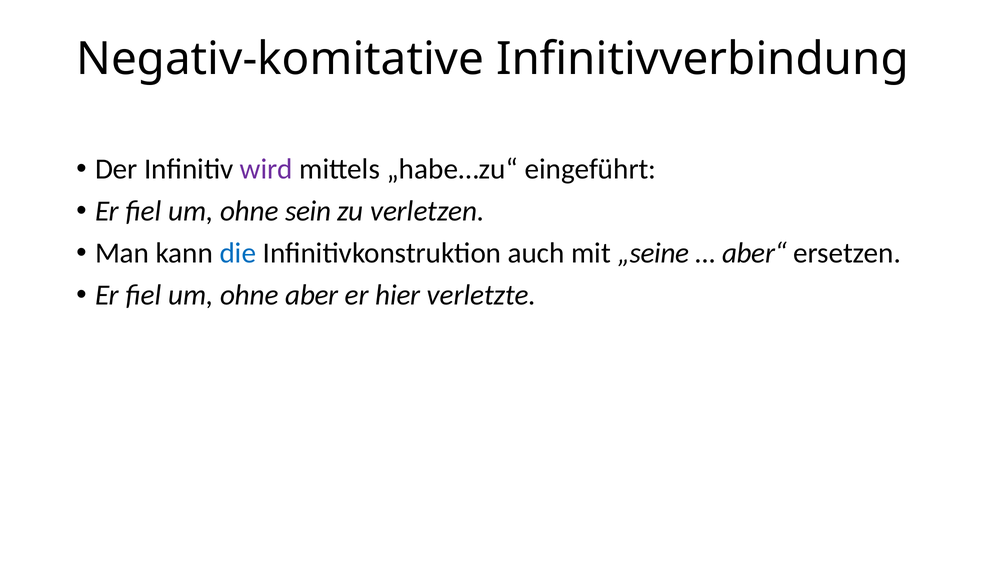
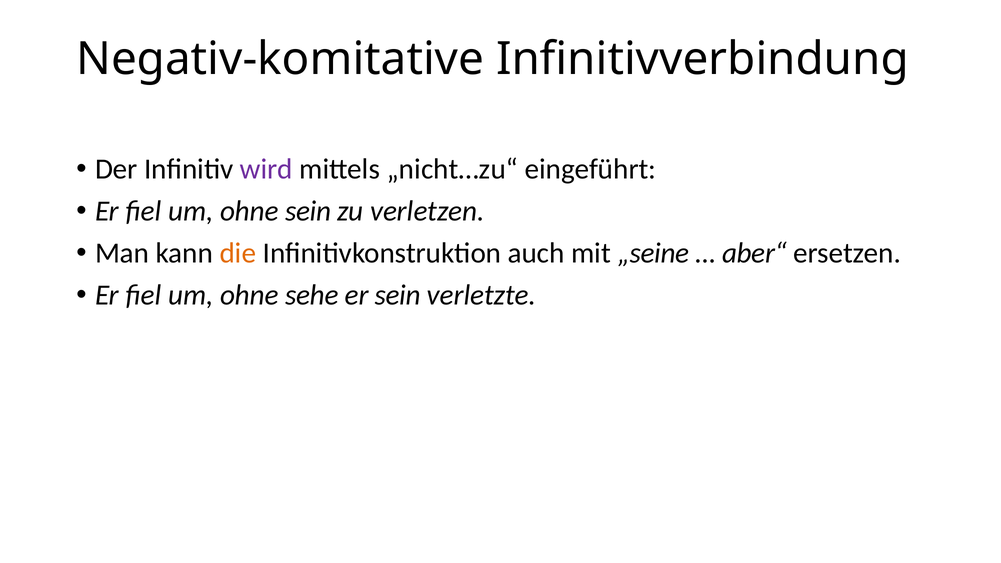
„habe…zu“: „habe…zu“ -> „nicht…zu“
die colour: blue -> orange
aber: aber -> sehe
er hier: hier -> sein
